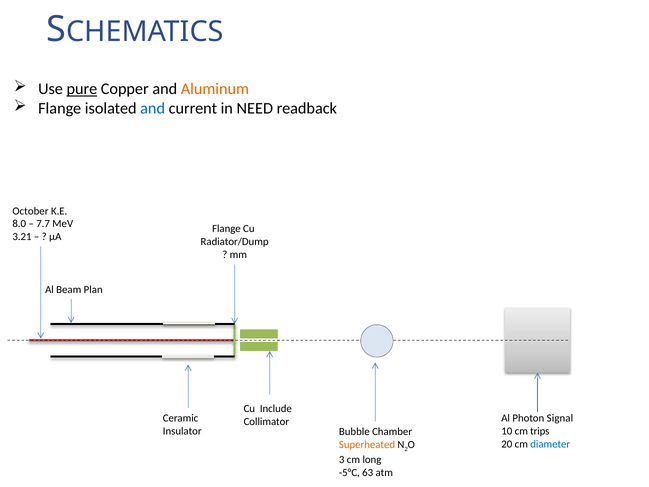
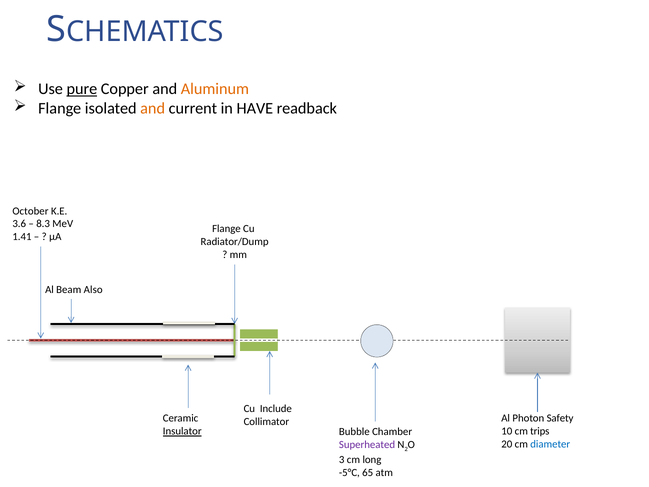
and at (153, 108) colour: blue -> orange
NEED: NEED -> HAVE
8.0: 8.0 -> 3.6
7.7: 7.7 -> 8.3
3.21: 3.21 -> 1.41
Plan: Plan -> Also
Signal: Signal -> Safety
Insulator underline: none -> present
Superheated colour: orange -> purple
63: 63 -> 65
